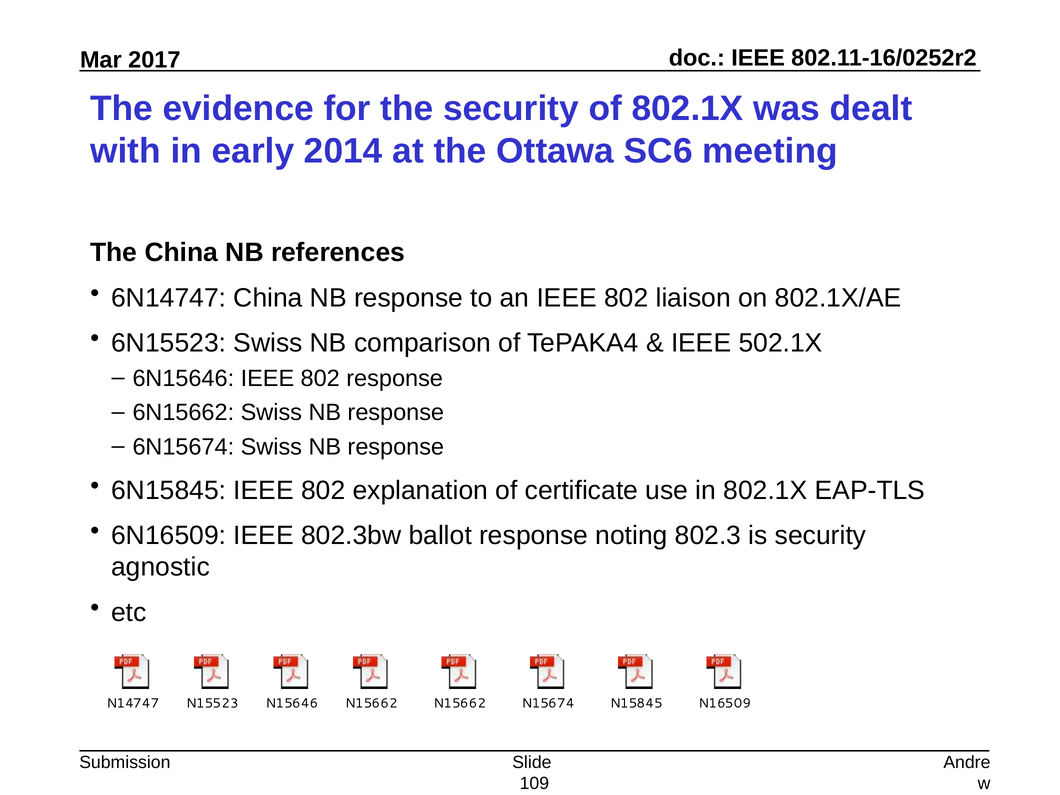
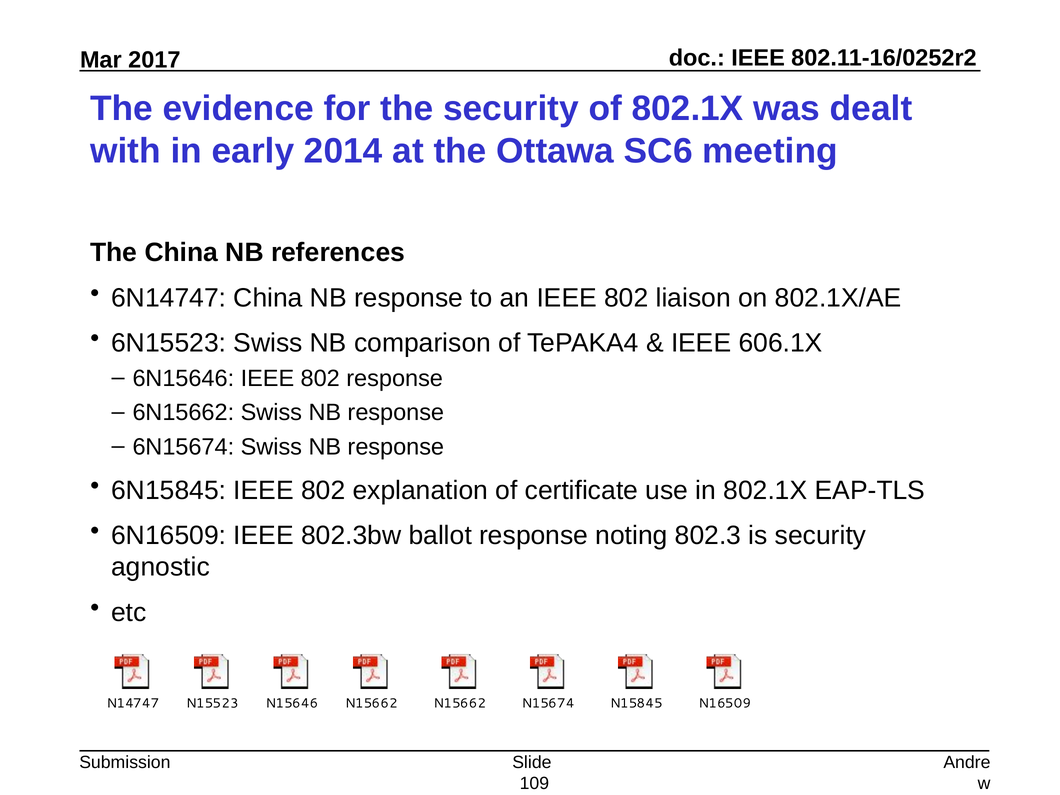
502.1X: 502.1X -> 606.1X
